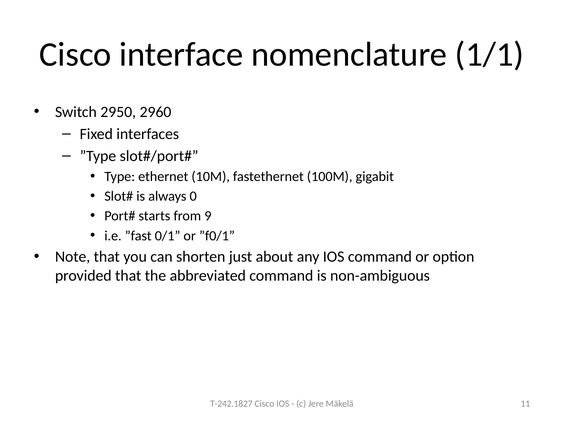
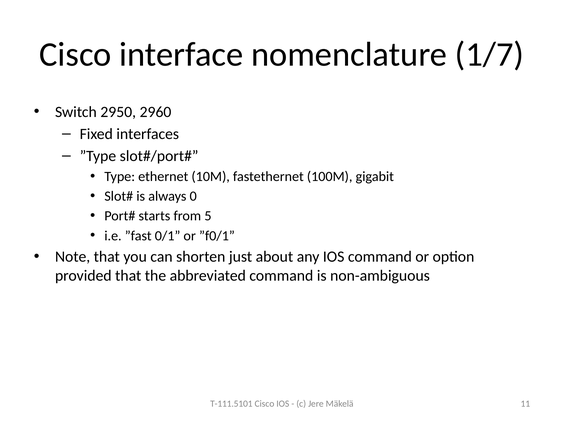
1/1: 1/1 -> 1/7
9: 9 -> 5
T-242.1827: T-242.1827 -> T-111.5101
